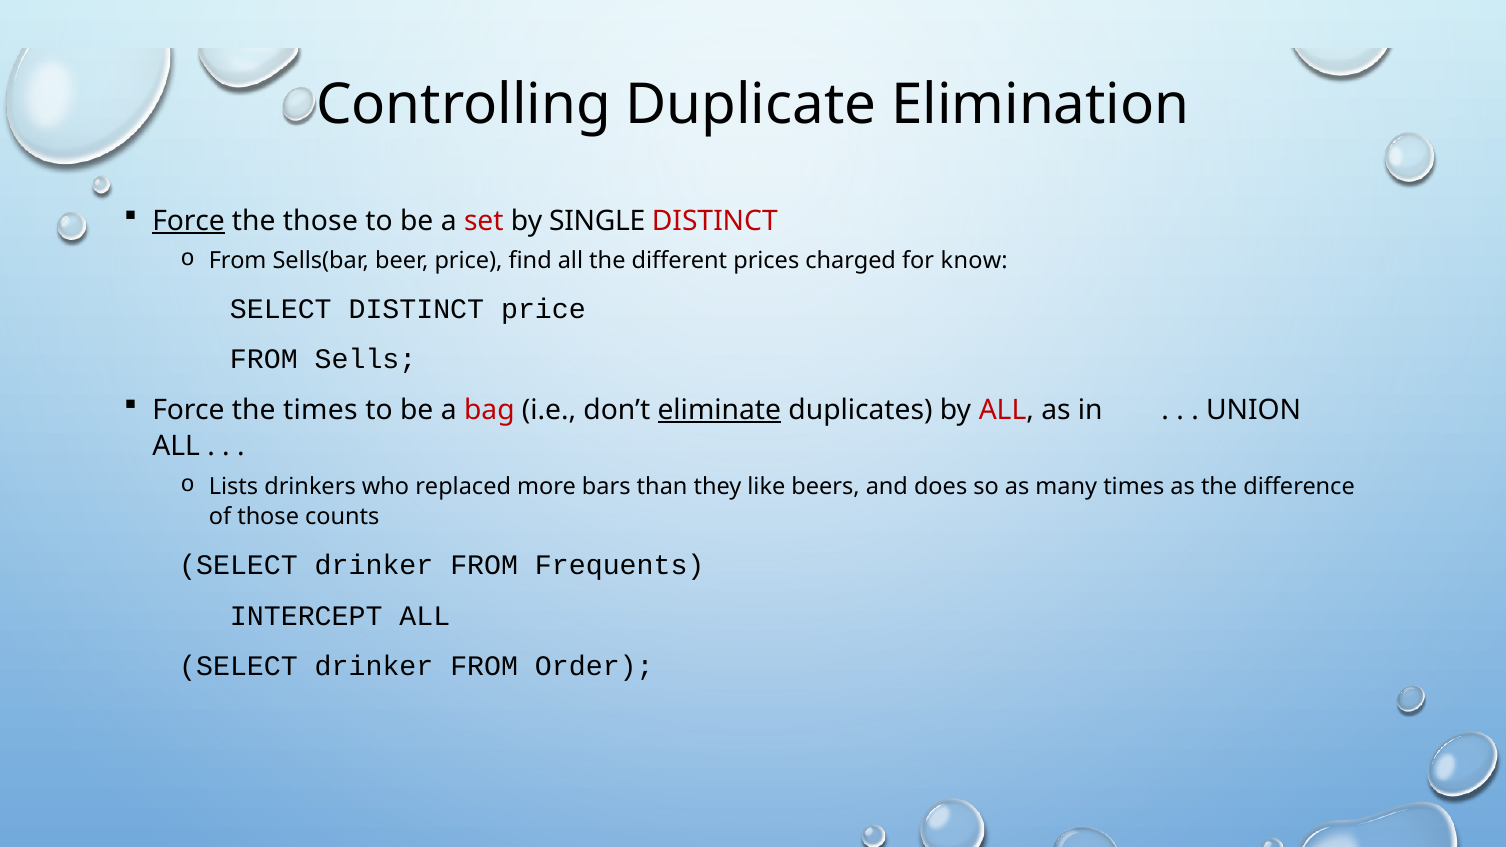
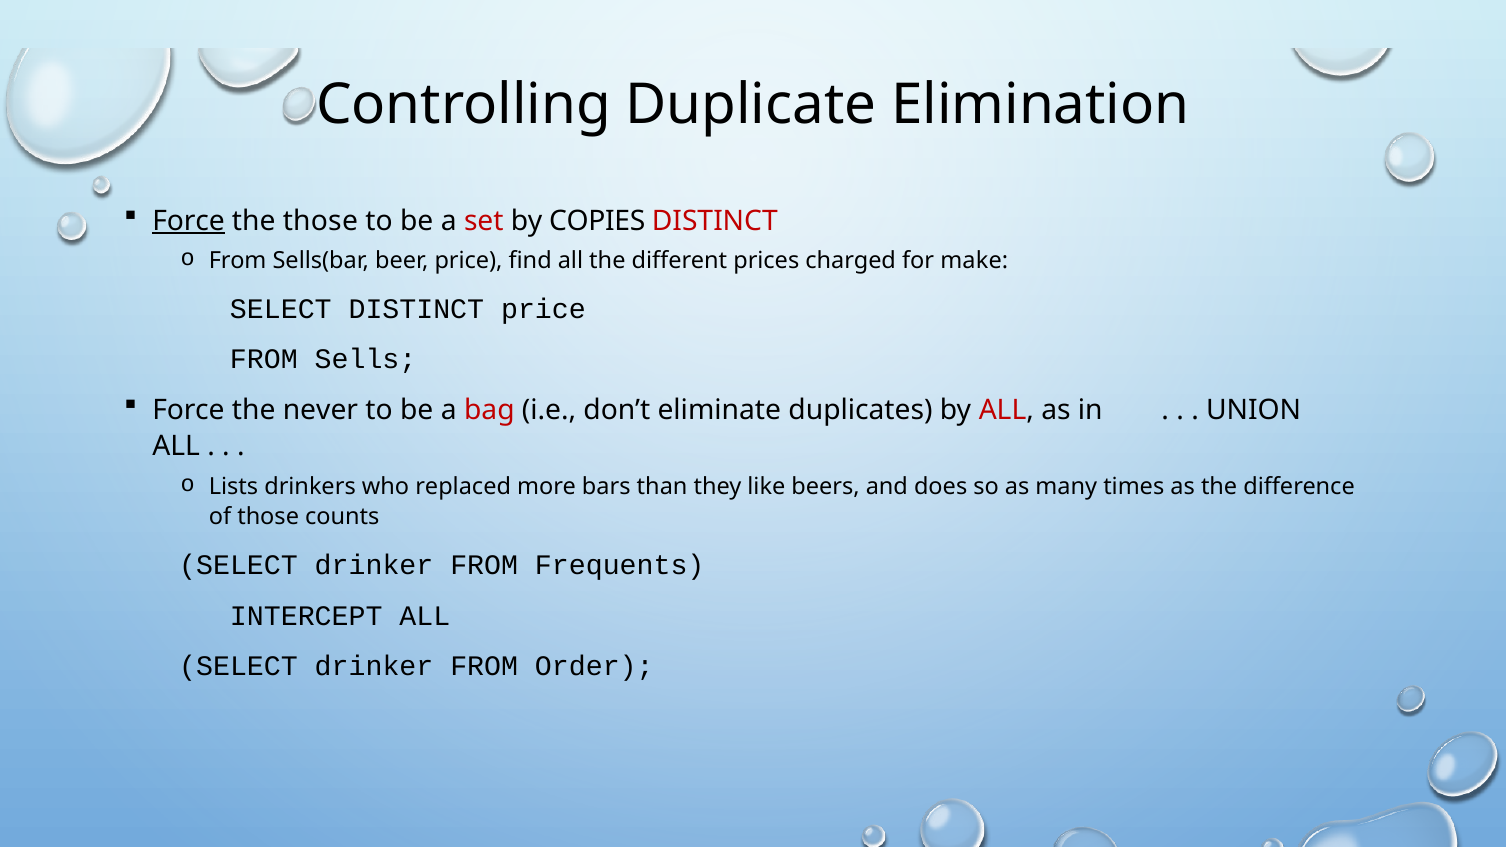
SINGLE: SINGLE -> COPIES
know: know -> make
the times: times -> never
eliminate underline: present -> none
